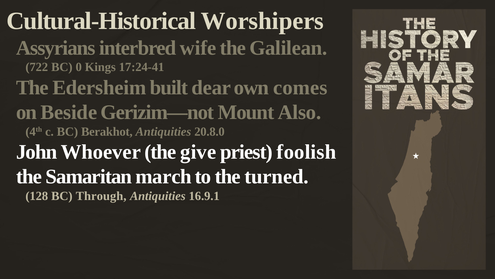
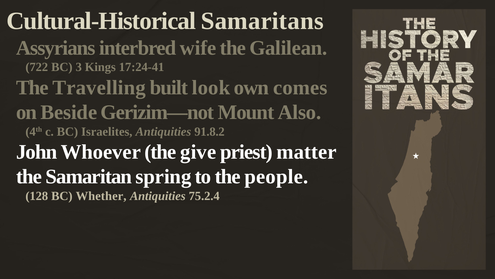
Worshipers: Worshipers -> Samaritans
0: 0 -> 3
Edersheim: Edersheim -> Travelling
dear: dear -> look
Berakhot: Berakhot -> Israelites
20.8.0: 20.8.0 -> 91.8.2
foolish: foolish -> matter
march: march -> spring
turned: turned -> people
Through: Through -> Whether
16.9.1: 16.9.1 -> 75.2.4
